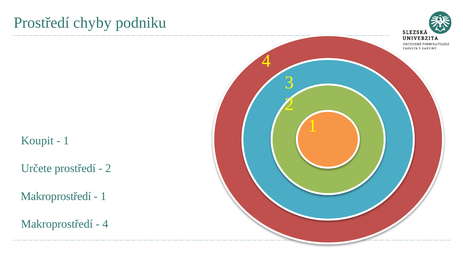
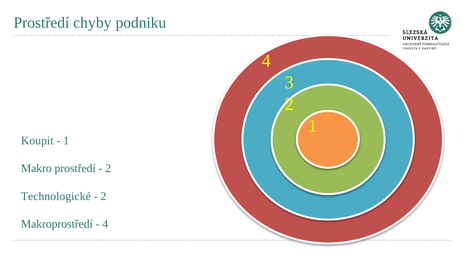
Určete: Určete -> Makro
Makroprostředí at (56, 196): Makroprostředí -> Technologické
1 at (103, 196): 1 -> 2
